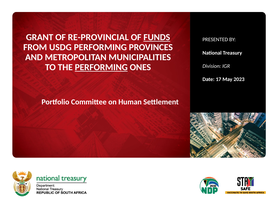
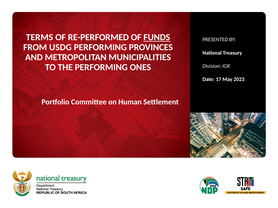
GRANT: GRANT -> TERMS
RE-PROVINCIAL: RE-PROVINCIAL -> RE-PERFORMED
PERFORMING at (101, 67) underline: present -> none
